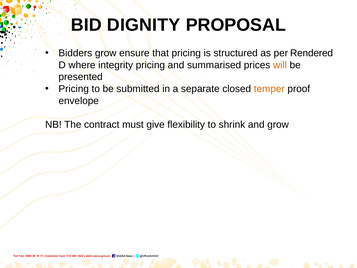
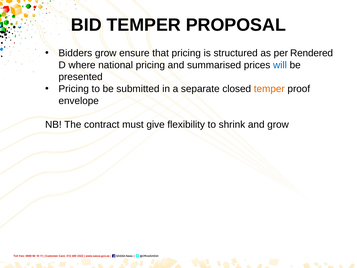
BID DIGNITY: DIGNITY -> TEMPER
integrity: integrity -> national
will colour: orange -> blue
